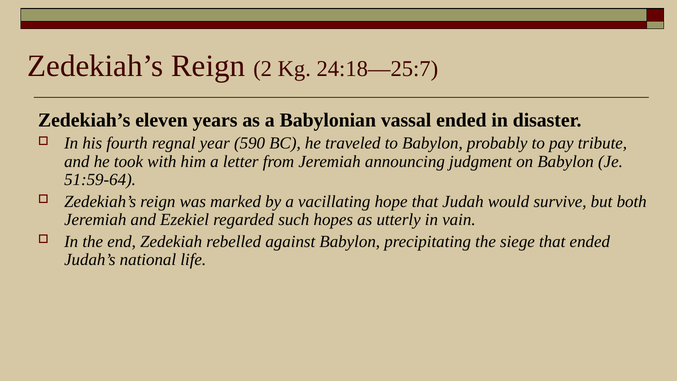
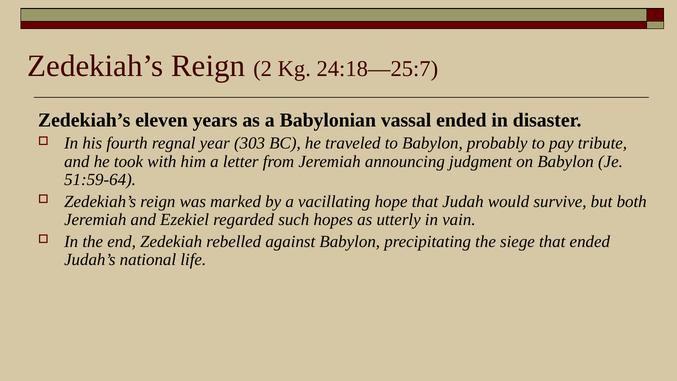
590: 590 -> 303
